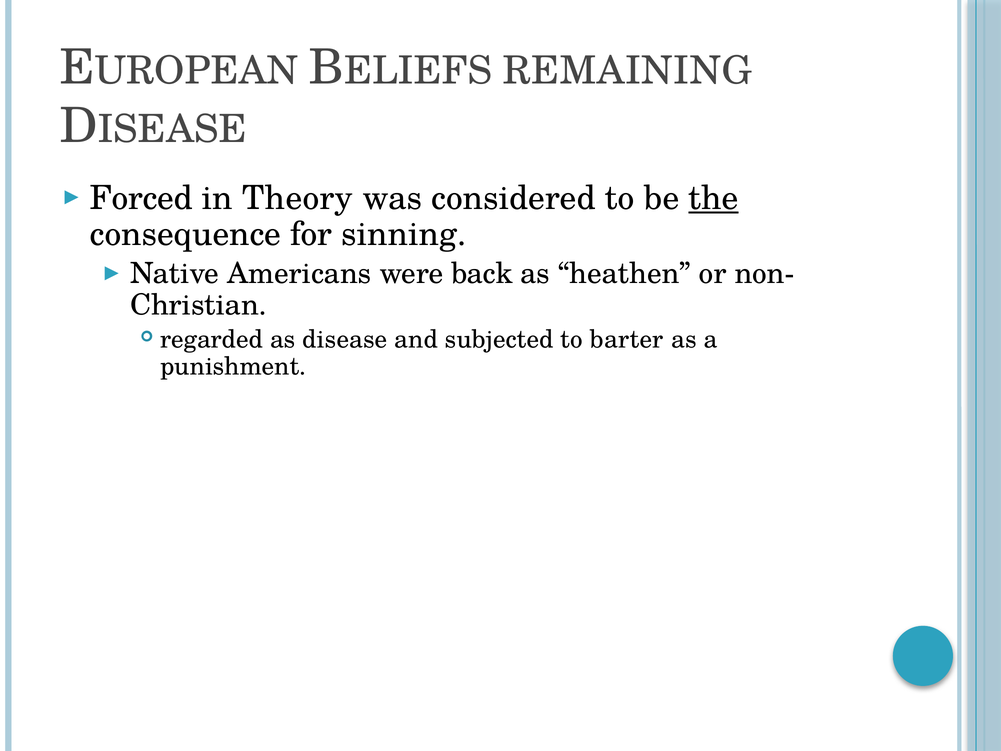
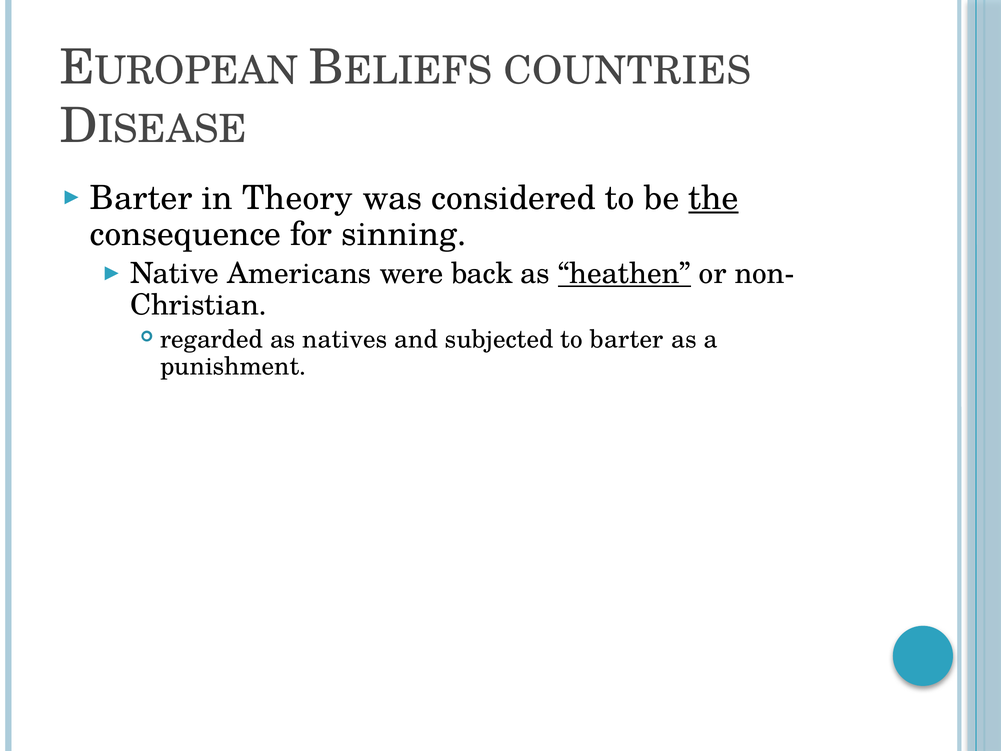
REMAINING: REMAINING -> COUNTRIES
Forced at (141, 198): Forced -> Barter
heathen underline: none -> present
disease: disease -> natives
